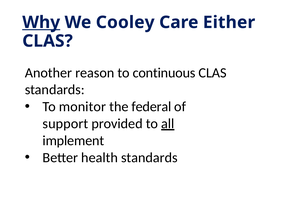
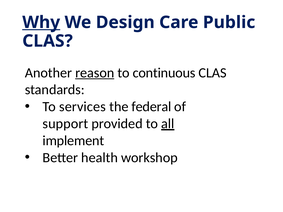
Cooley: Cooley -> Design
Either: Either -> Public
reason underline: none -> present
monitor: monitor -> services
health standards: standards -> workshop
